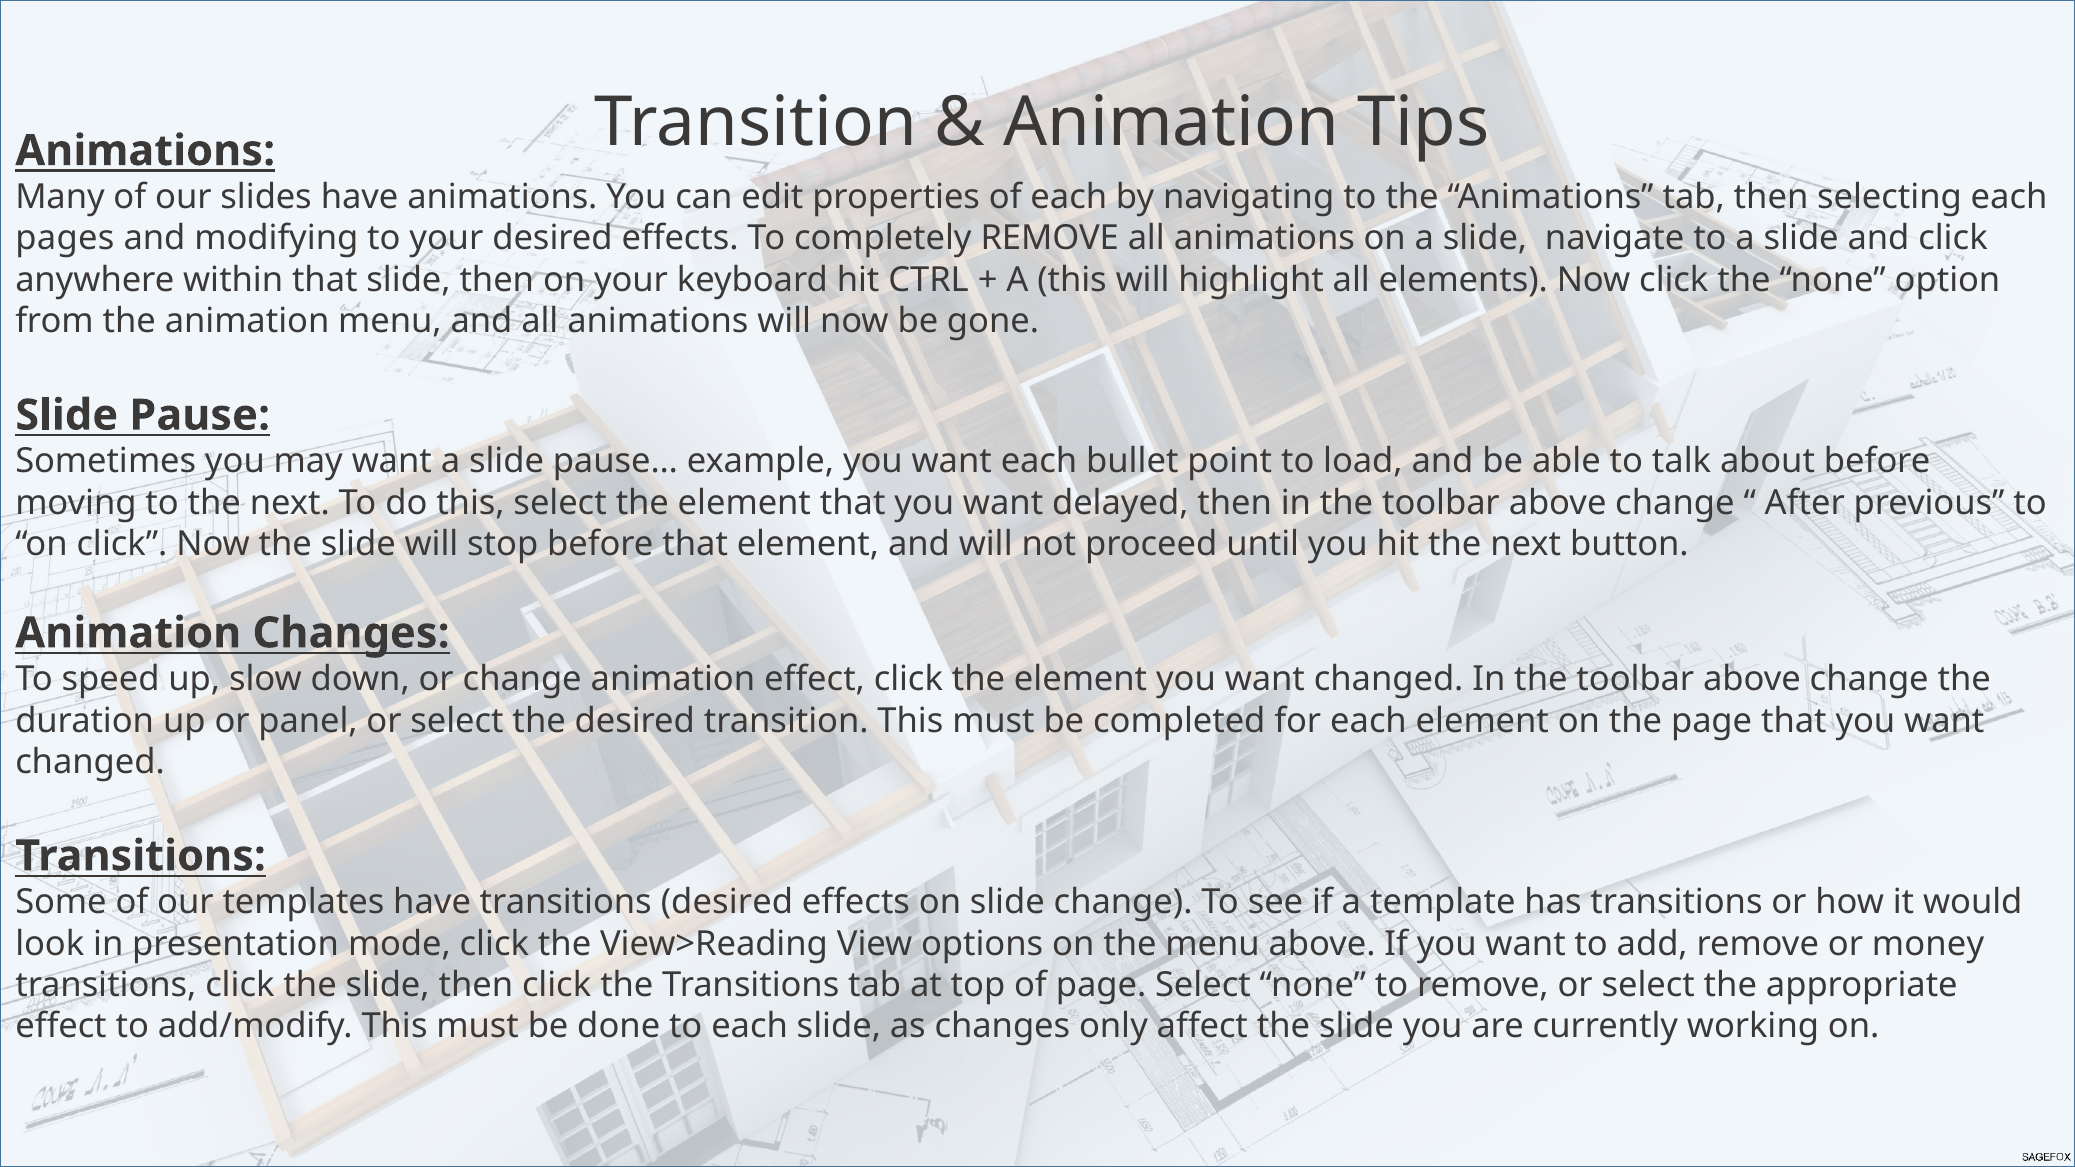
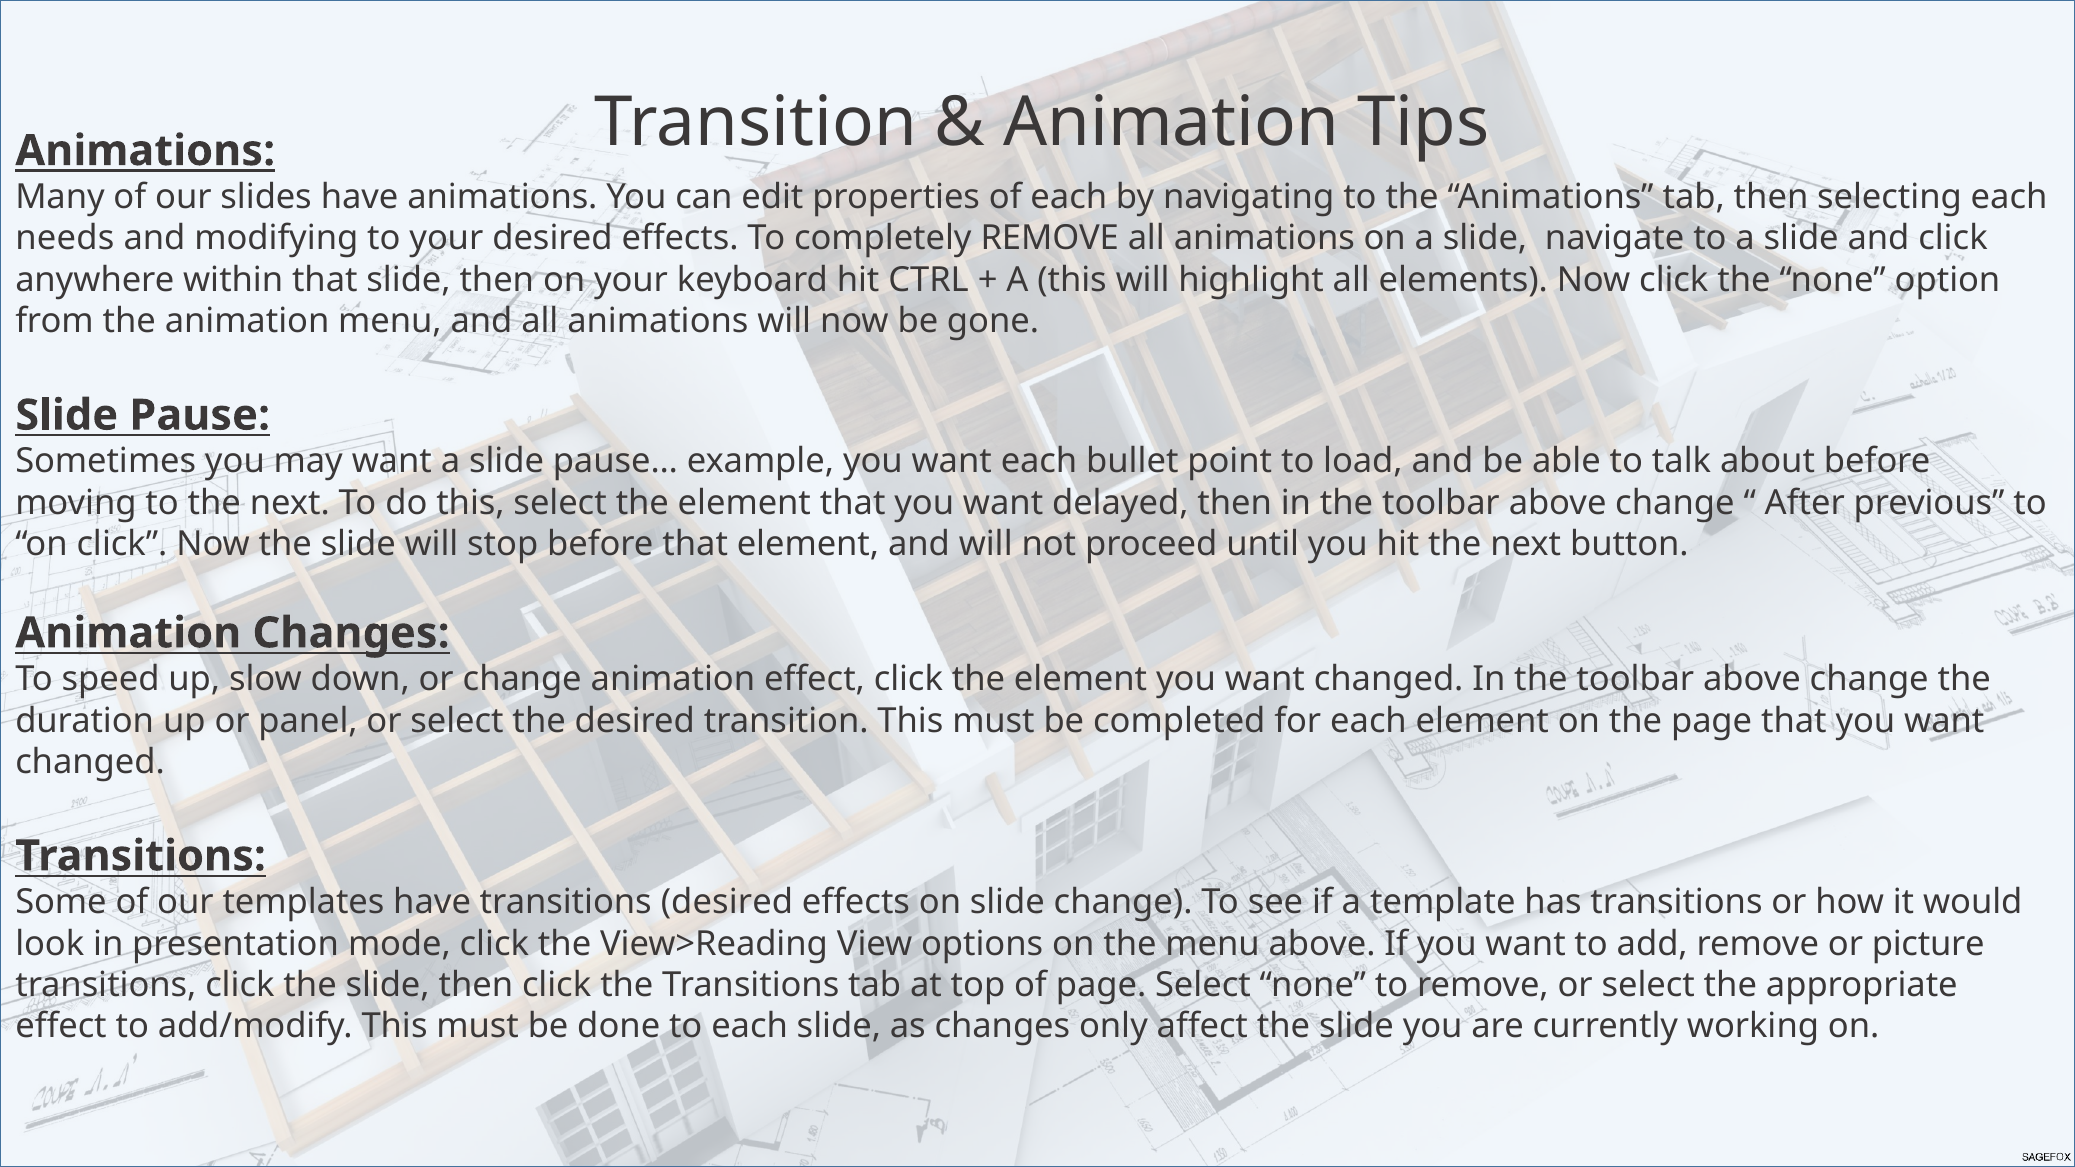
pages: pages -> needs
money: money -> picture
